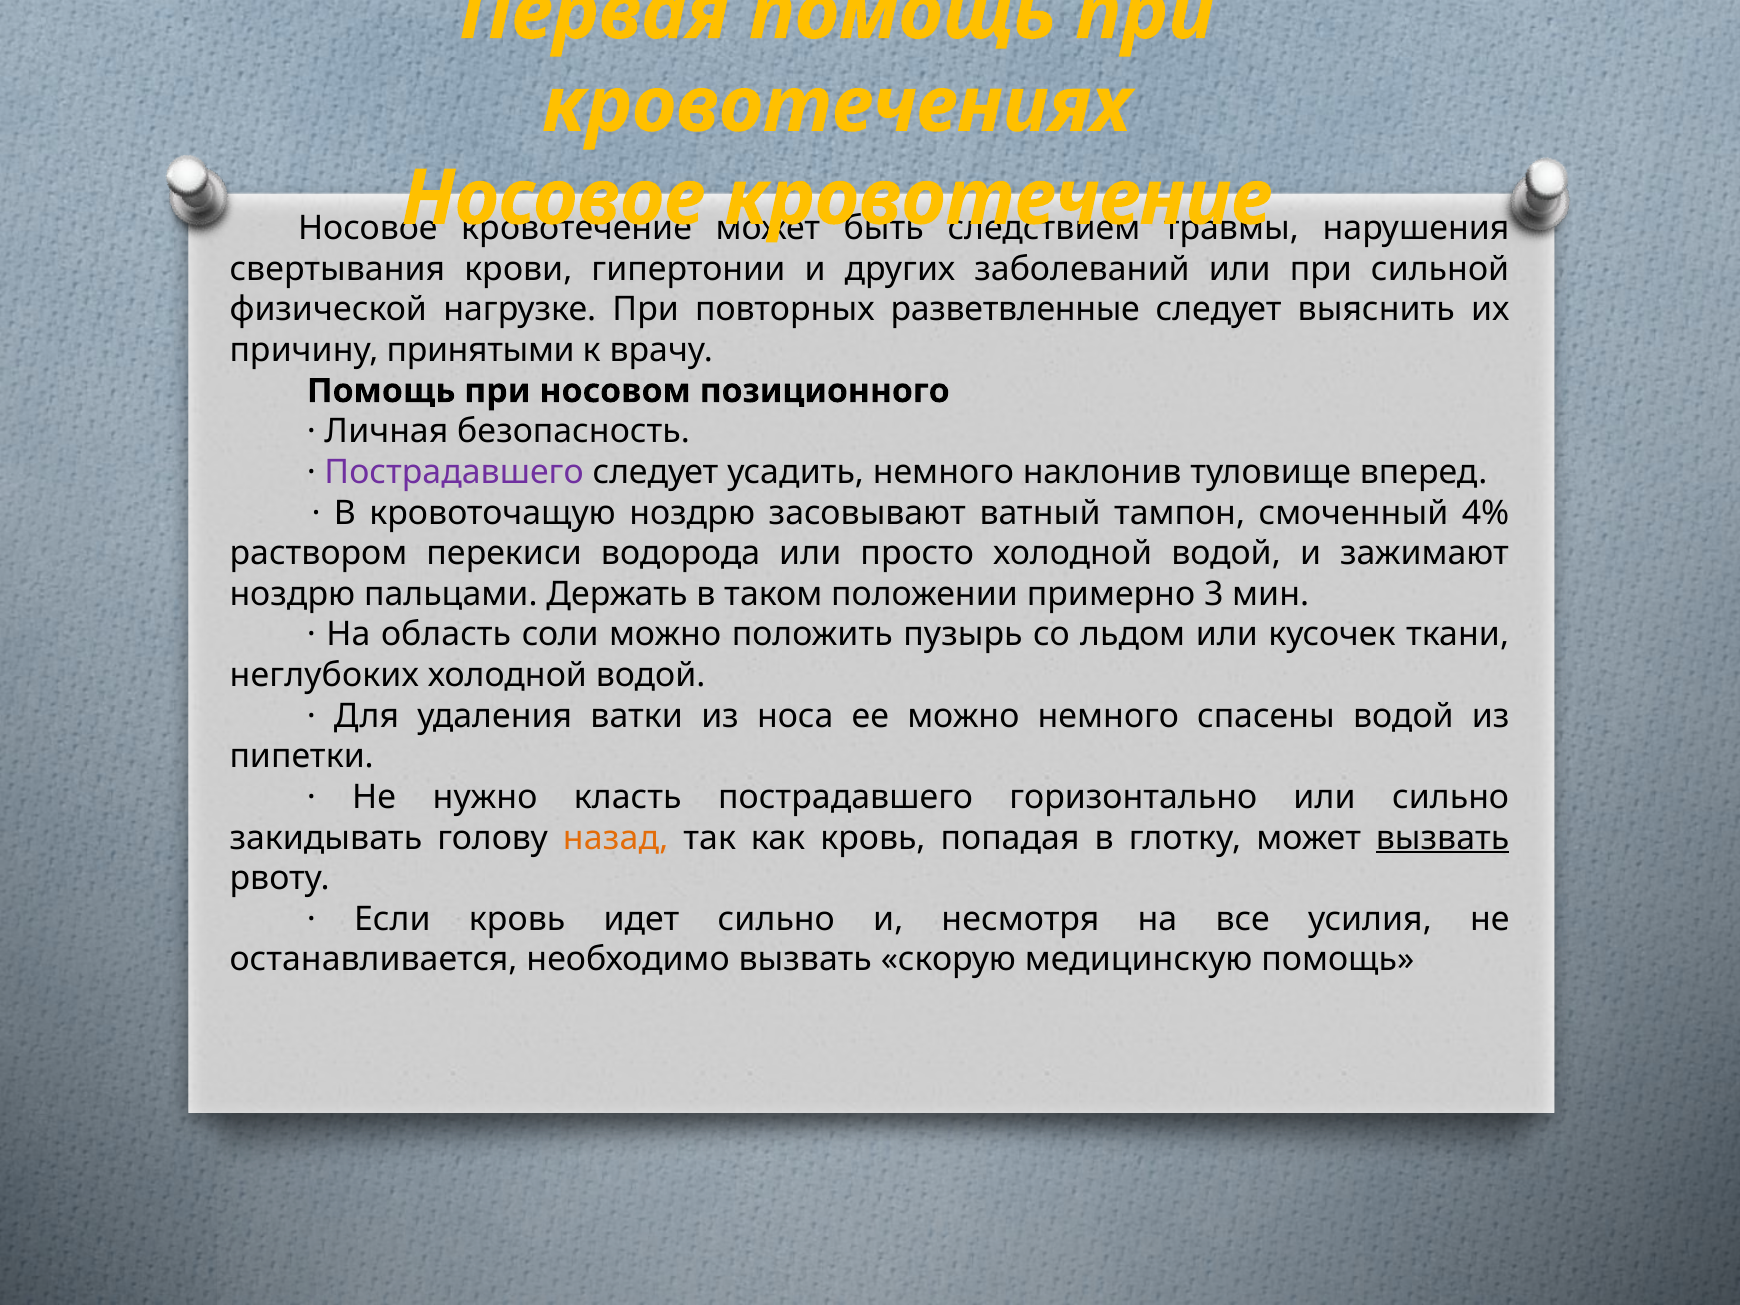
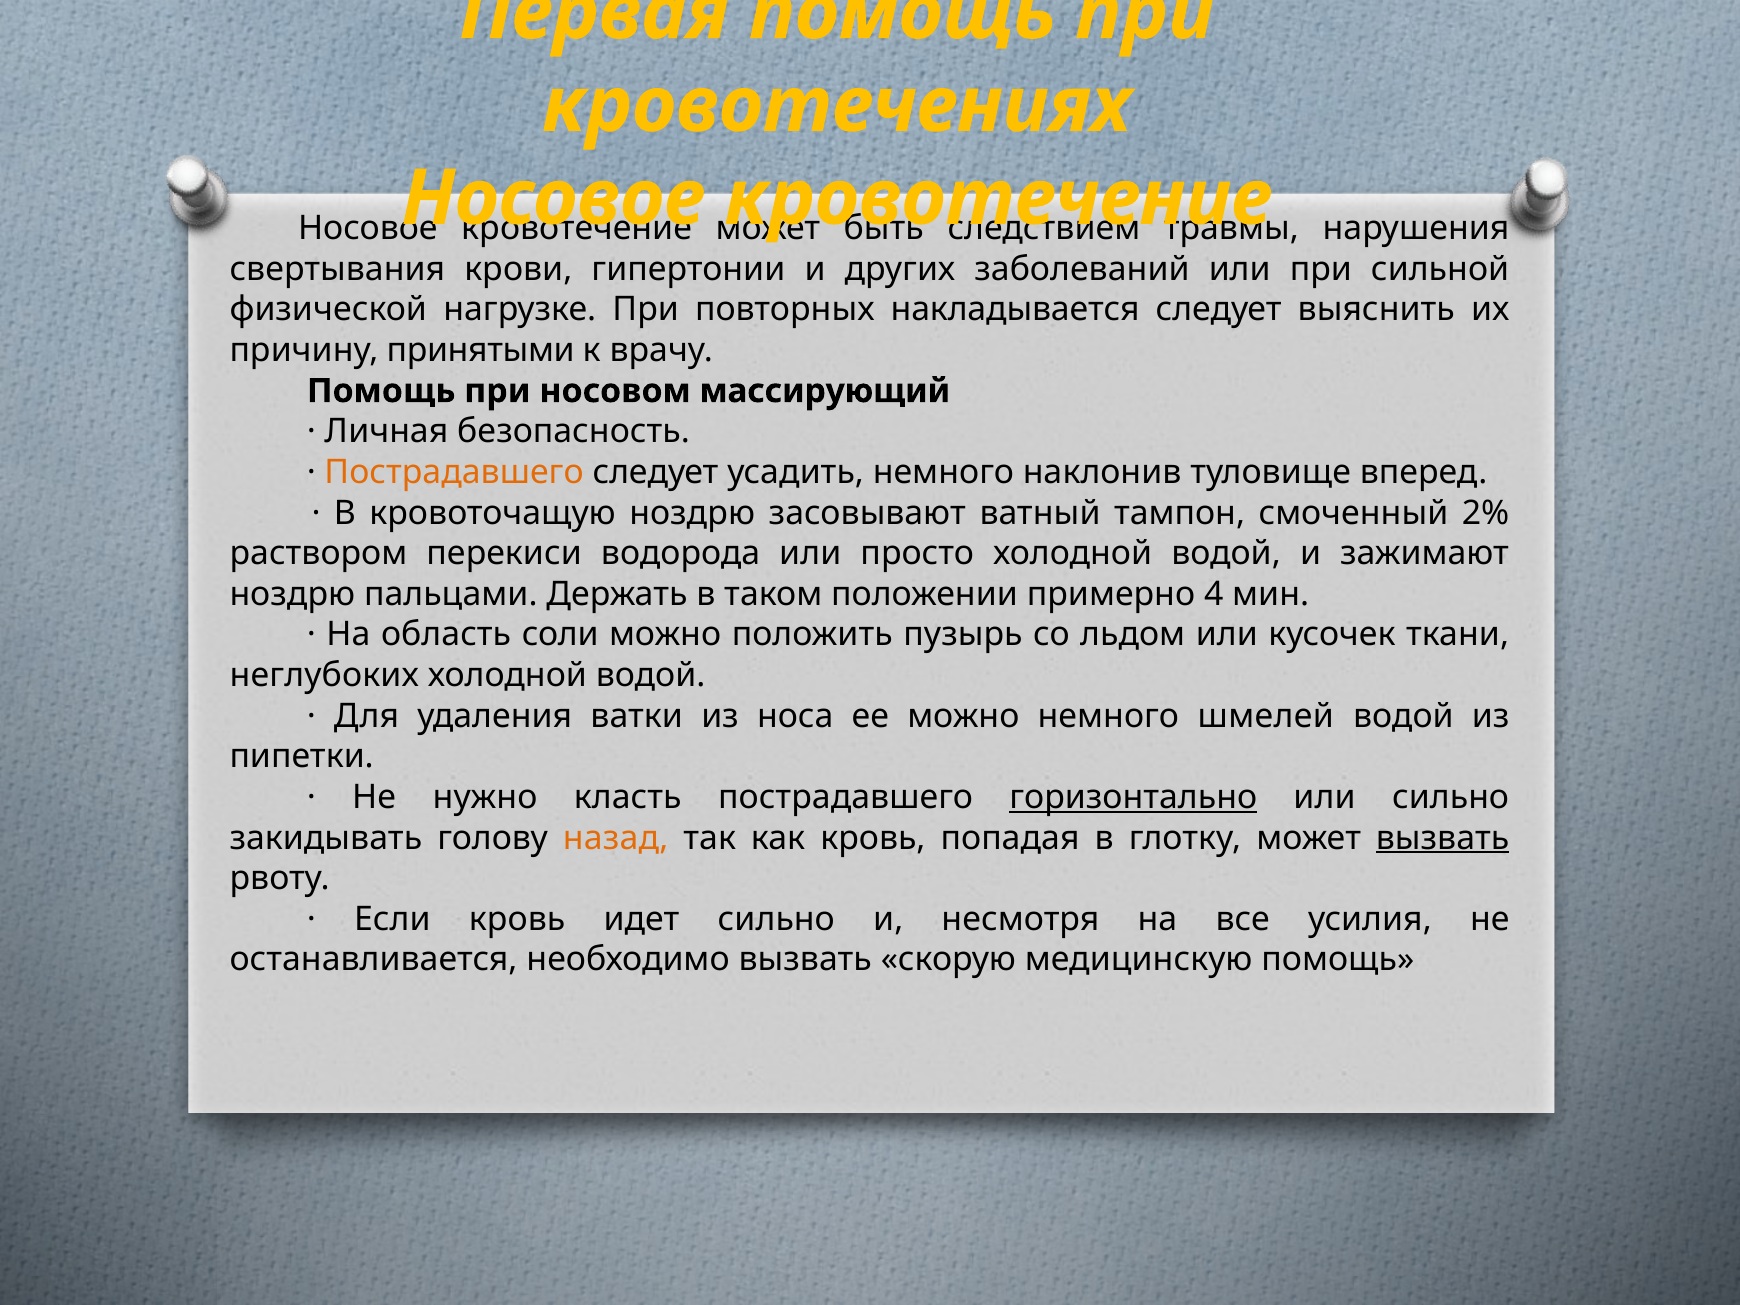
разветвленные: разветвленные -> накладывается
позиционного: позиционного -> массирующий
Пострадавшего at (454, 472) colour: purple -> orange
4%: 4% -> 2%
3: 3 -> 4
спасены: спасены -> шмелей
горизонтально underline: none -> present
